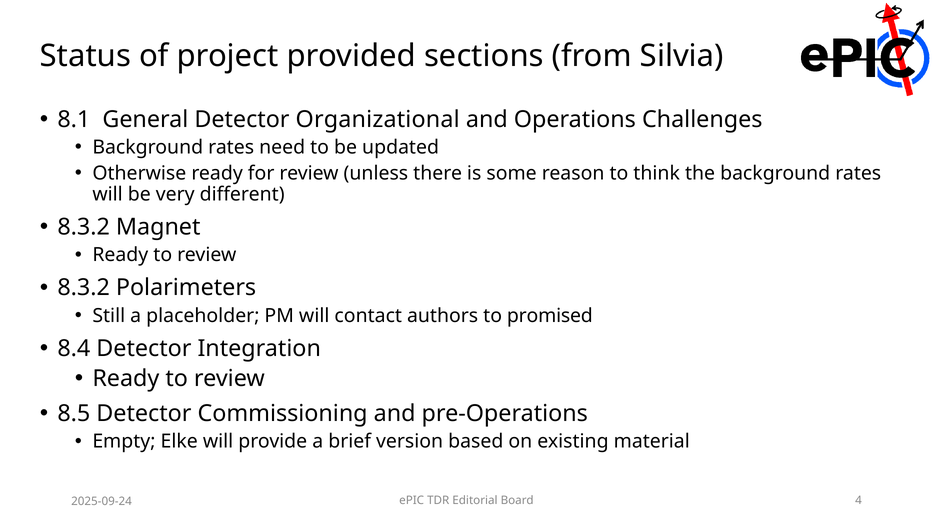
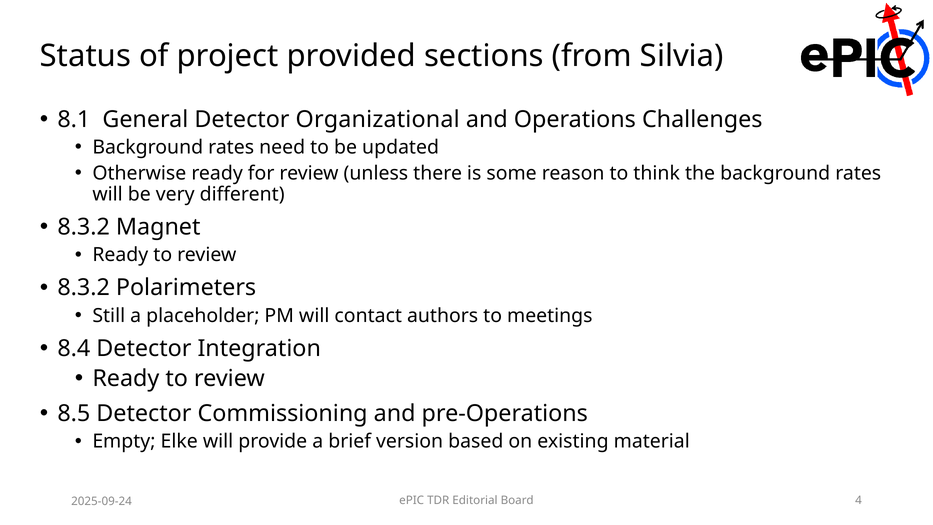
promised: promised -> meetings
